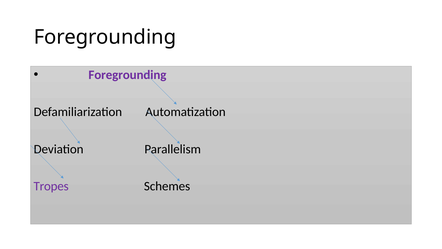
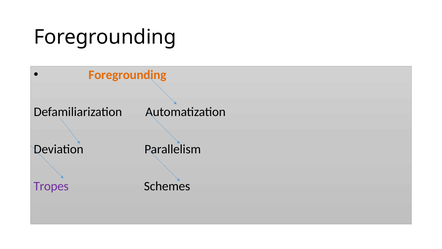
Foregrounding at (127, 75) colour: purple -> orange
